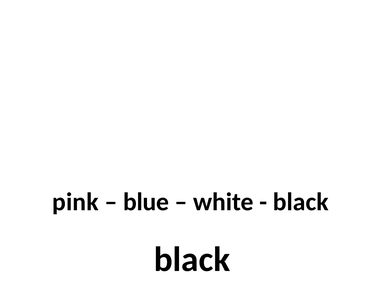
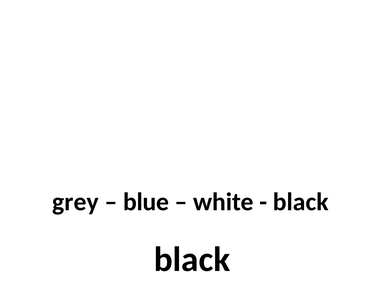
pink: pink -> grey
